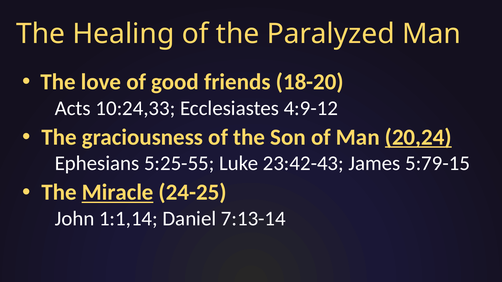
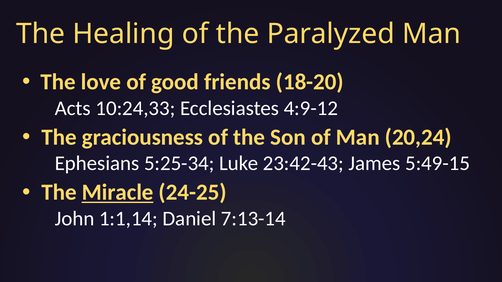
20,24 underline: present -> none
5:25-55: 5:25-55 -> 5:25-34
5:79-15: 5:79-15 -> 5:49-15
